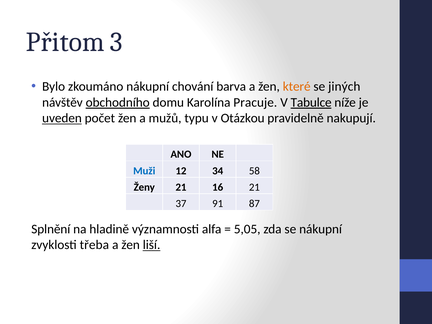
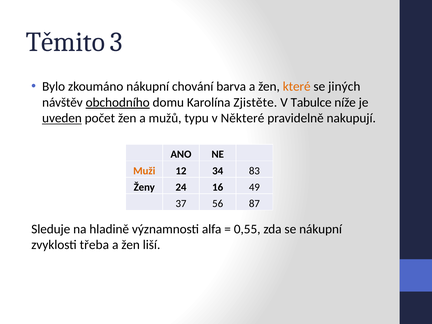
Přitom: Přitom -> Těmito
Pracuje: Pracuje -> Zjistěte
Tabulce underline: present -> none
Otázkou: Otázkou -> Některé
Muži colour: blue -> orange
58: 58 -> 83
Ženy 21: 21 -> 24
16 21: 21 -> 49
91: 91 -> 56
Splnění: Splnění -> Sleduje
5,05: 5,05 -> 0,55
liší underline: present -> none
